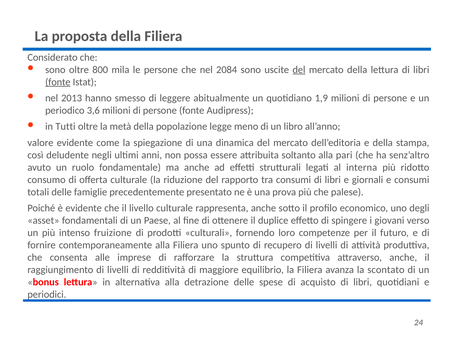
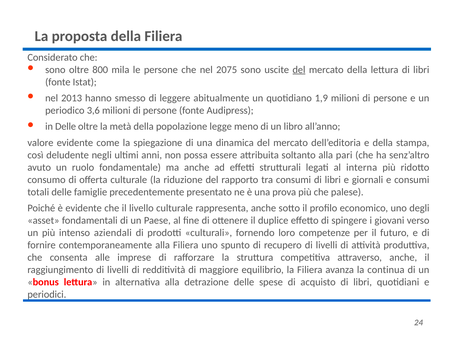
2084: 2084 -> 2075
fonte at (58, 82) underline: present -> none
in Tutti: Tutti -> Delle
fruizione: fruizione -> aziendali
scontato: scontato -> continua
